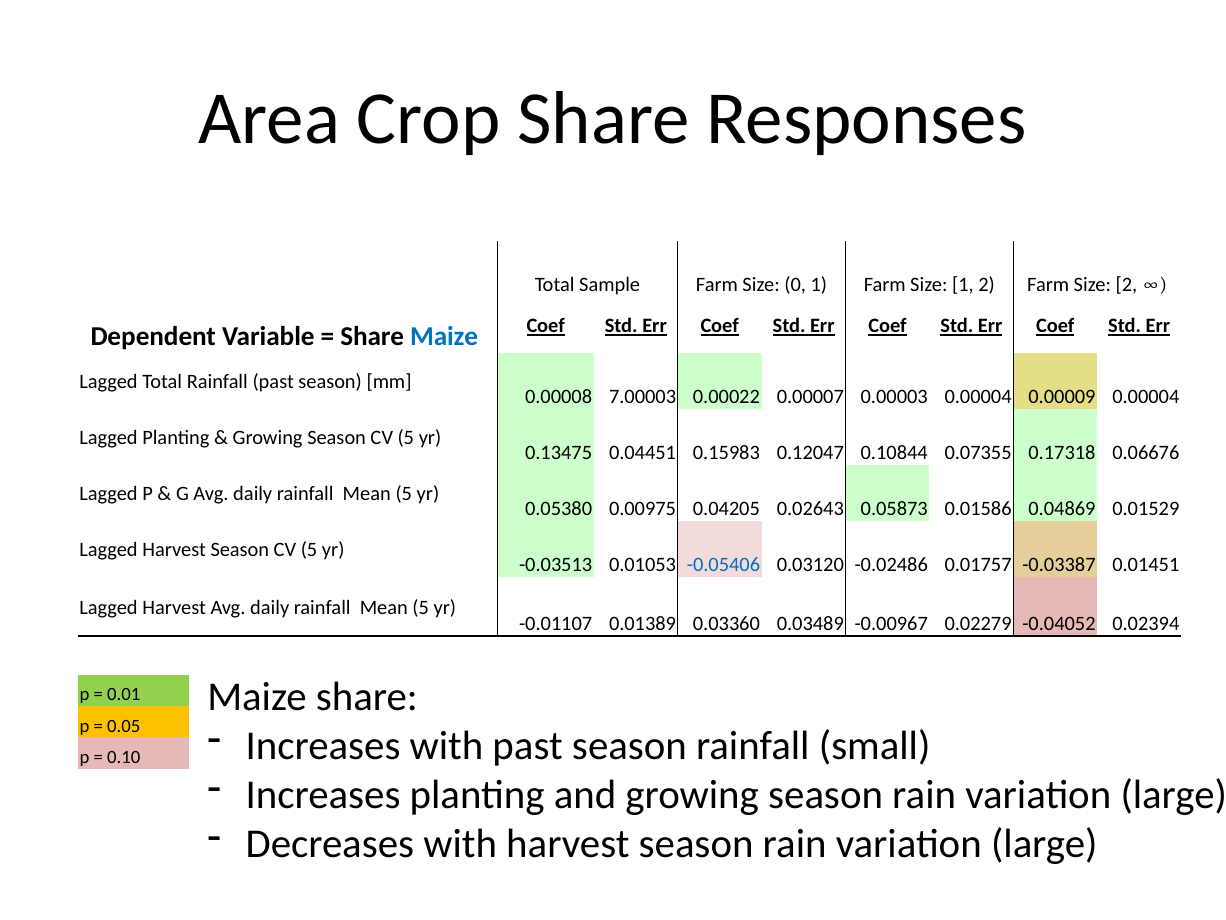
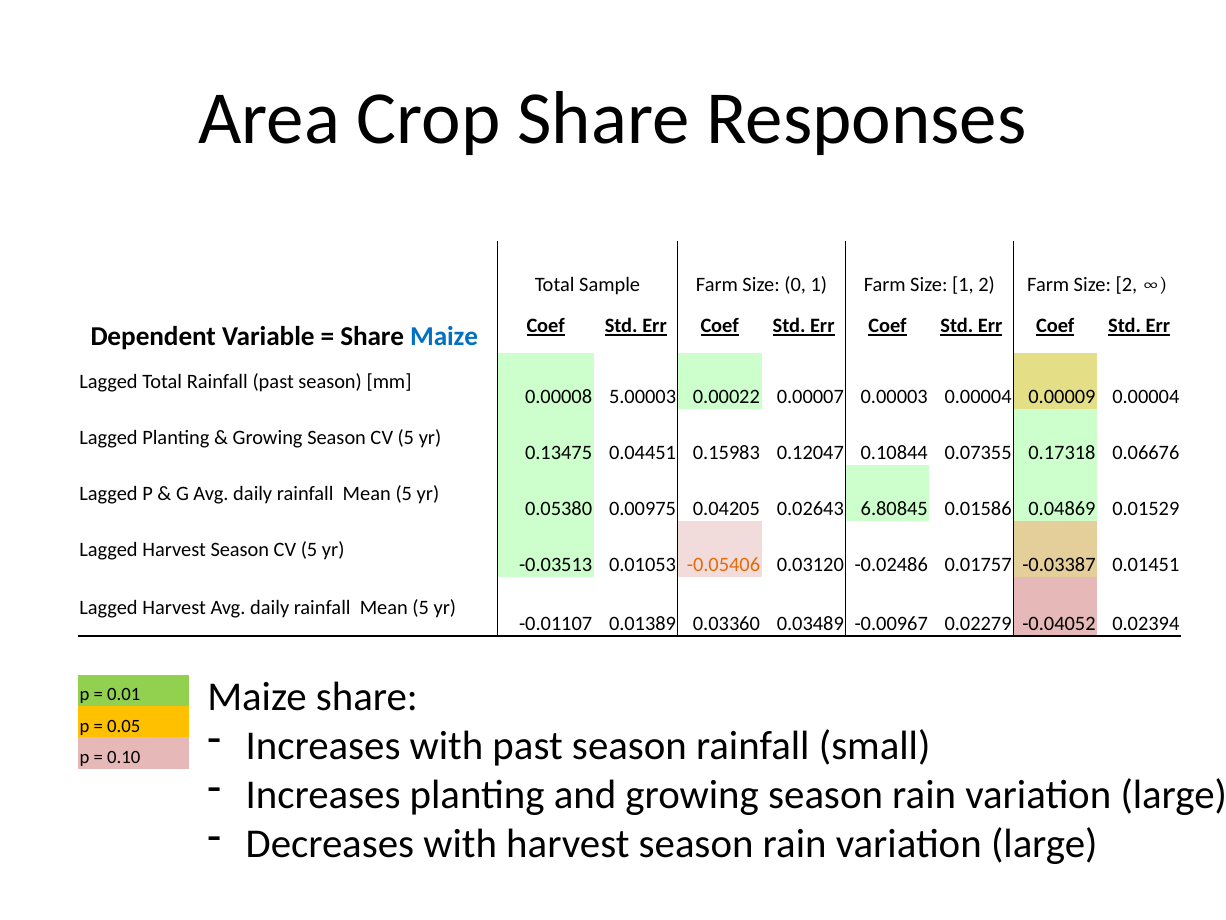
7.00003: 7.00003 -> 5.00003
0.05873: 0.05873 -> 6.80845
-0.05406 colour: blue -> orange
